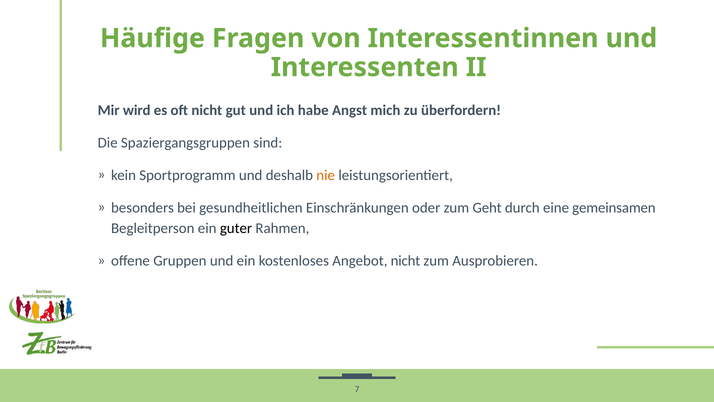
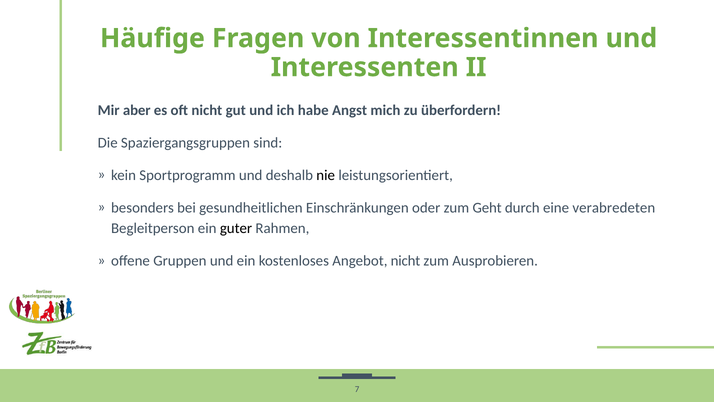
wird: wird -> aber
nie colour: orange -> black
gemeinsamen: gemeinsamen -> verabredeten
